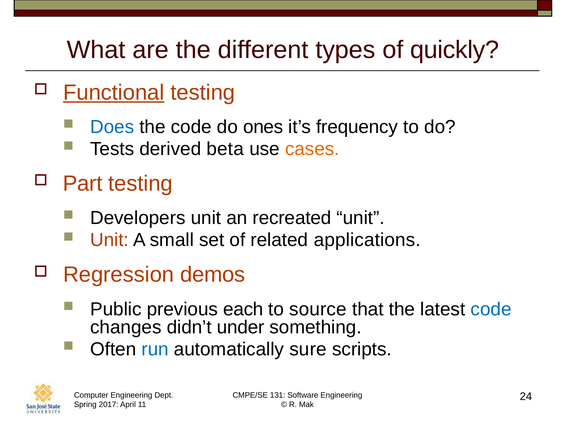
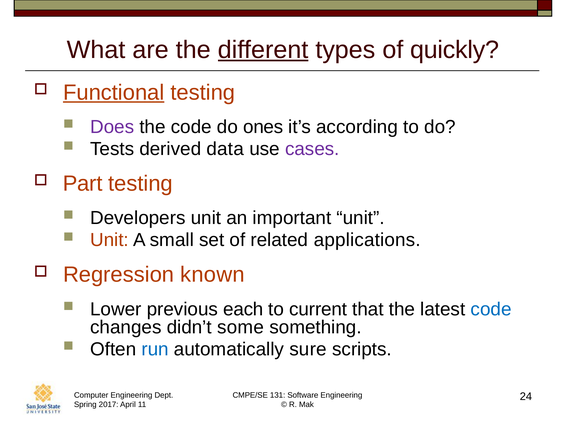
different underline: none -> present
Does colour: blue -> purple
frequency: frequency -> according
beta: beta -> data
cases colour: orange -> purple
recreated: recreated -> important
demos: demos -> known
Public: Public -> Lower
source: source -> current
under: under -> some
